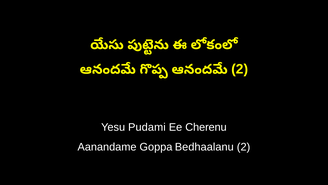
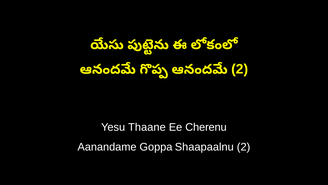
Pudami: Pudami -> Thaane
Bedhaalanu: Bedhaalanu -> Shaapaalnu
